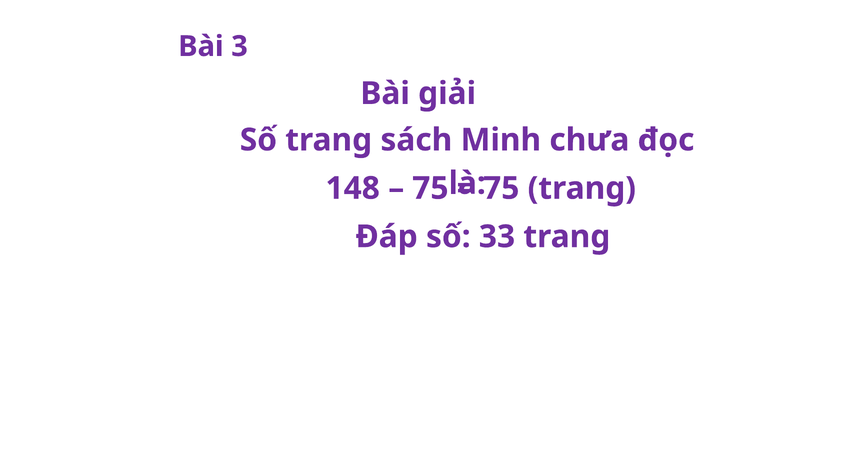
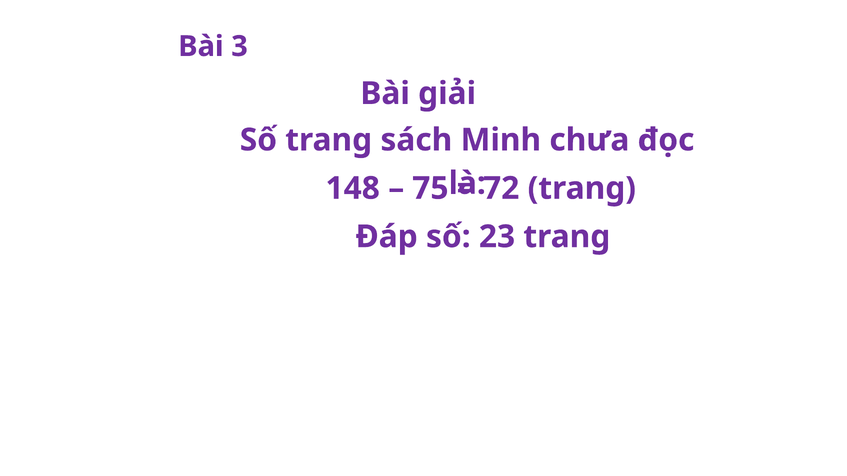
75 at (501, 188): 75 -> 72
33: 33 -> 23
